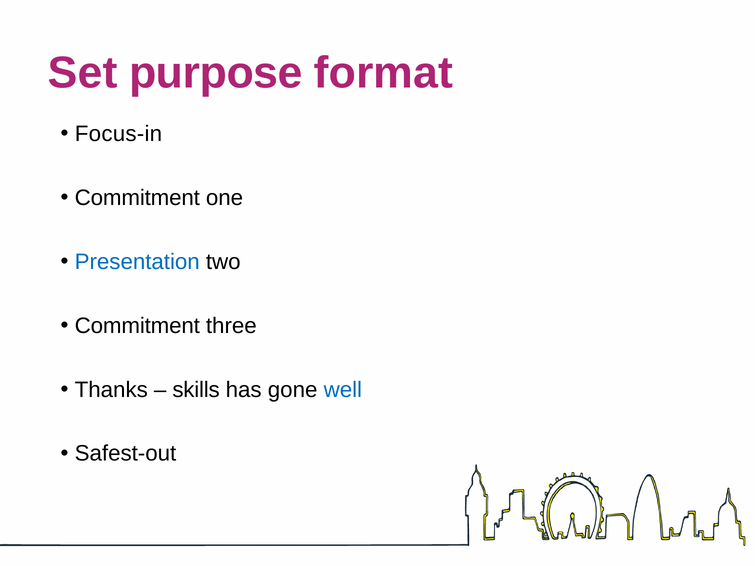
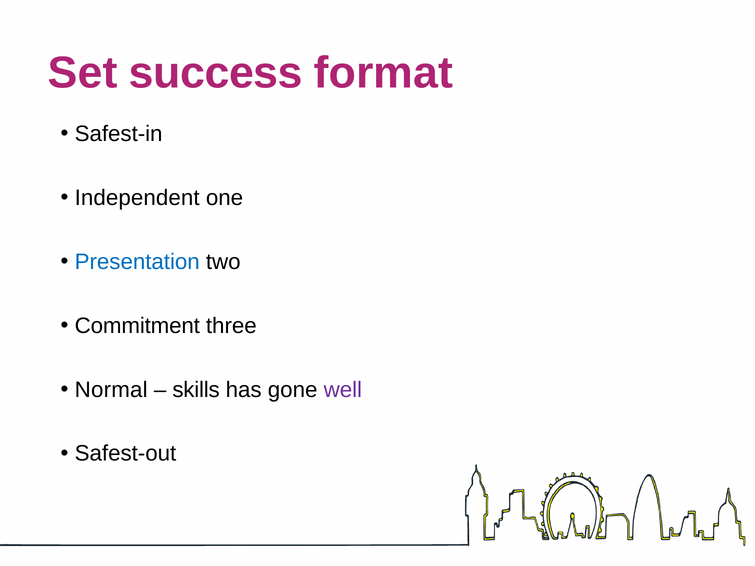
purpose: purpose -> success
Focus-in: Focus-in -> Safest-in
Commitment at (137, 198): Commitment -> Independent
Thanks: Thanks -> Normal
well colour: blue -> purple
